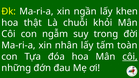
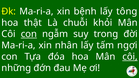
ngần: ngần -> bệnh
khen: khen -> tông
con at (29, 34) underline: none -> present
toàn: toàn -> ngợi
